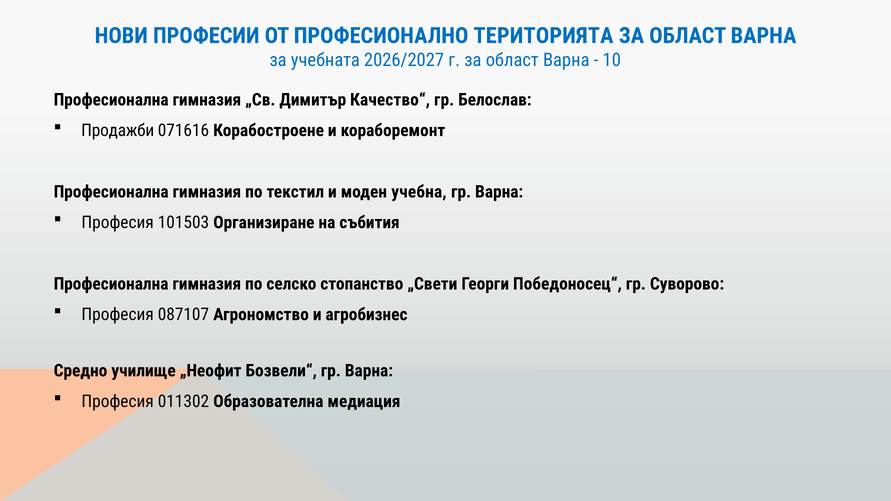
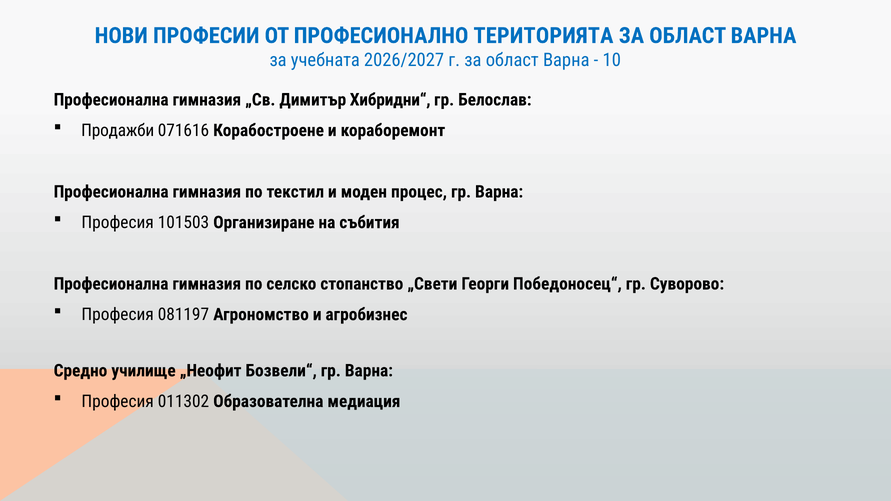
Качество“: Качество“ -> Хибридни“
учебна: учебна -> процес
087107: 087107 -> 081197
